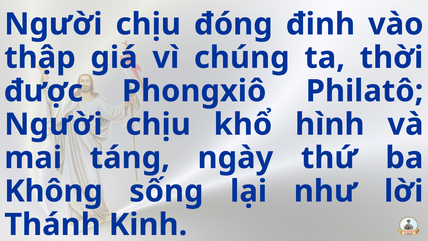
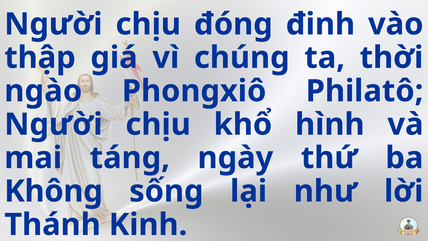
được: được -> ngào
